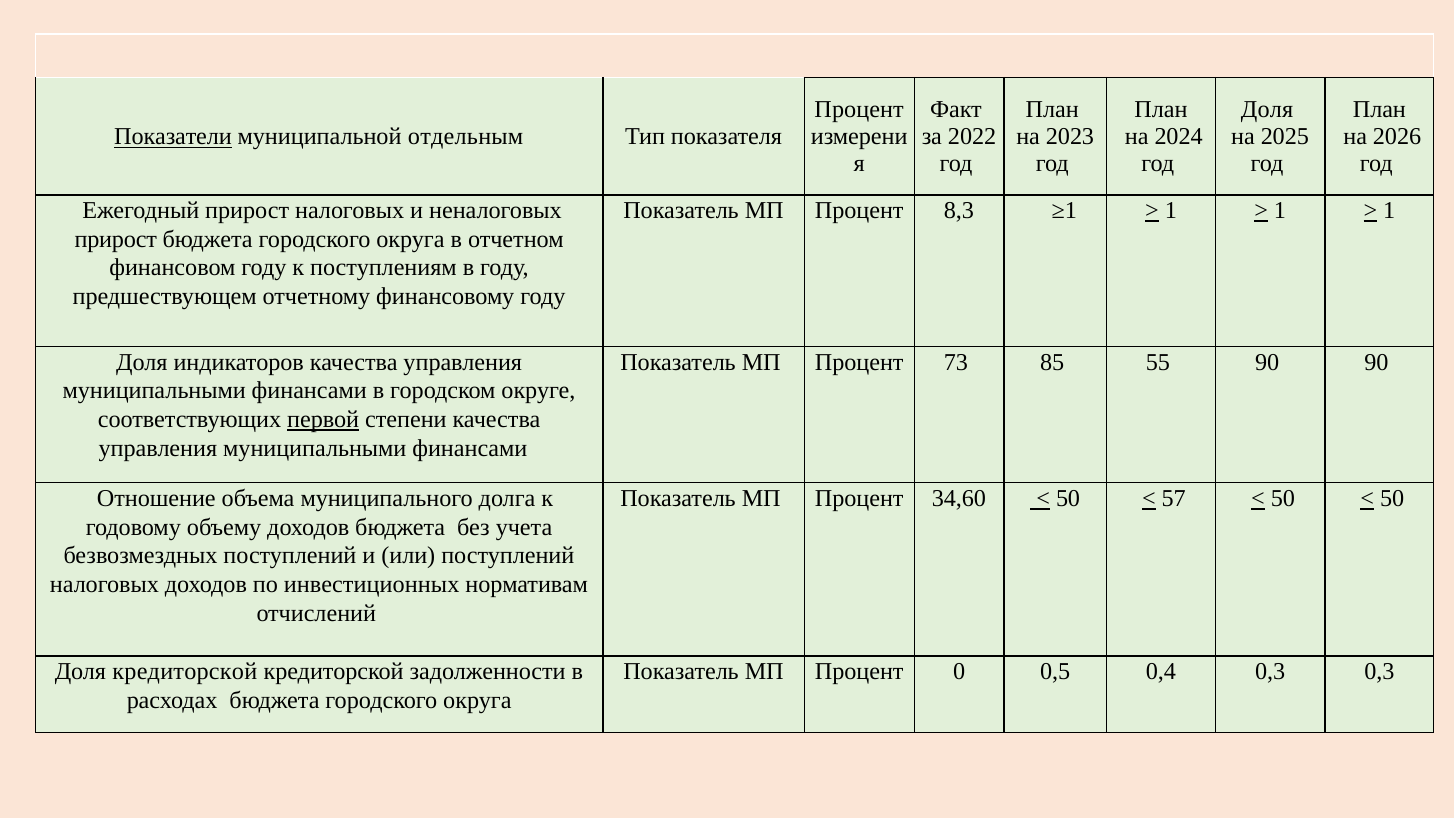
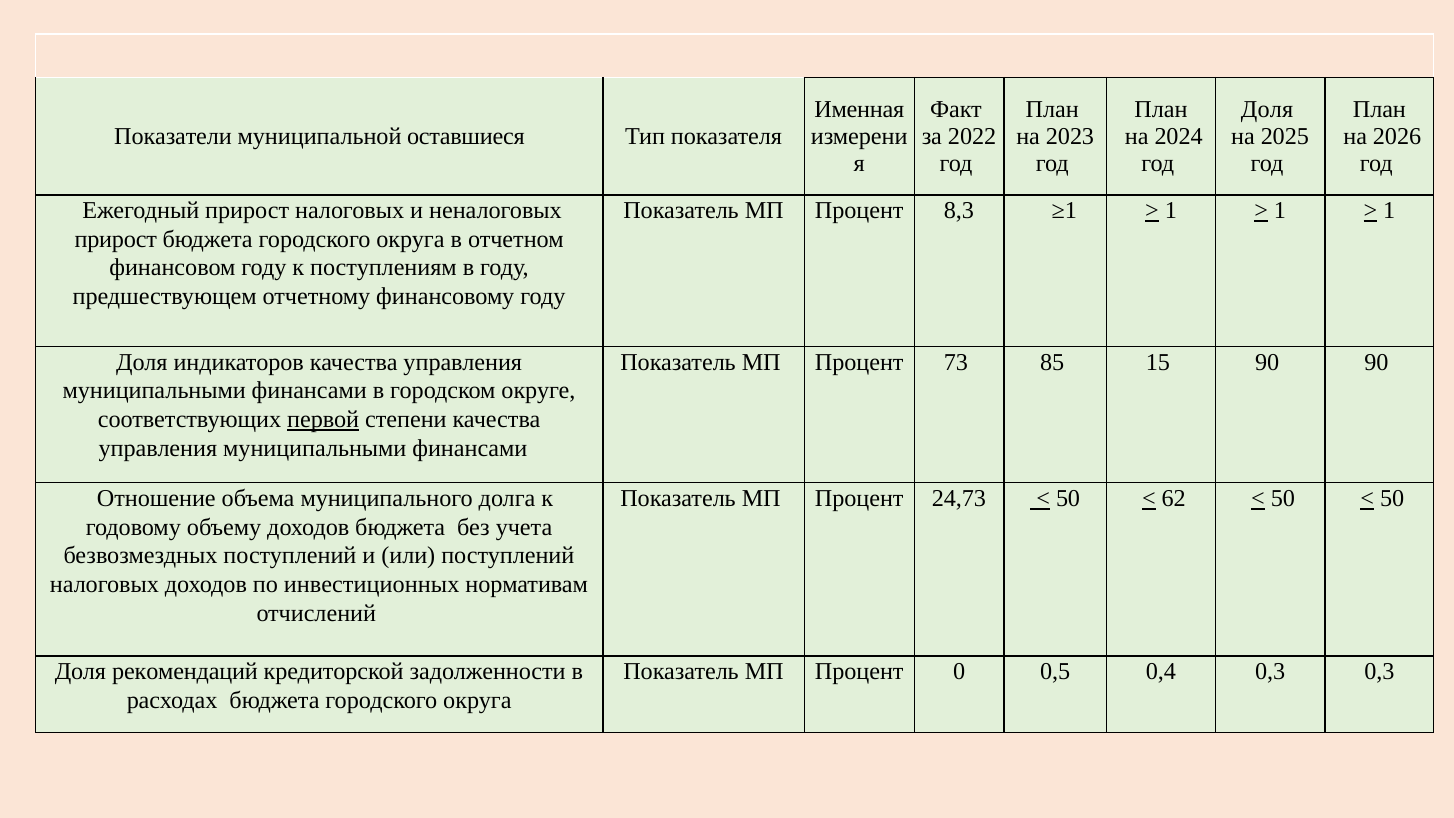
Процент at (859, 110): Процент -> Именная
Показатели underline: present -> none
отдельным: отдельным -> оставшиеся
55: 55 -> 15
34,60: 34,60 -> 24,73
57: 57 -> 62
Доля кредиторской: кредиторской -> рекомендаций
